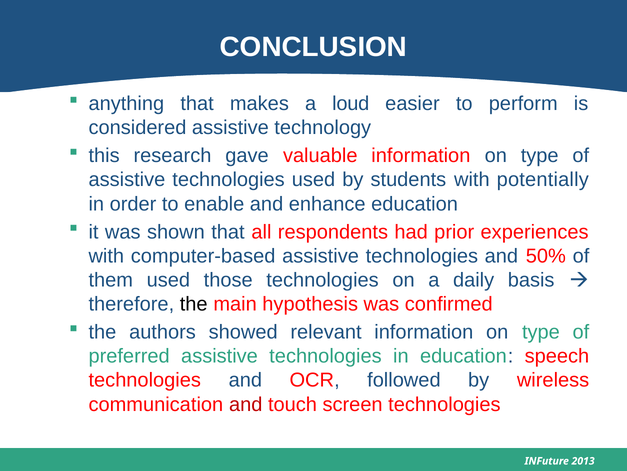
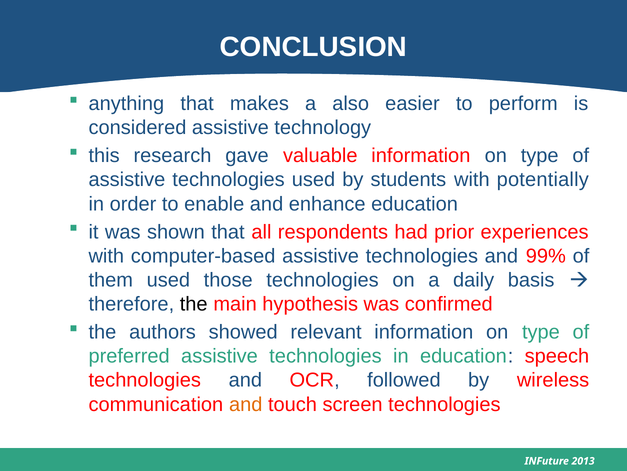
loud: loud -> also
50%: 50% -> 99%
and at (246, 404) colour: red -> orange
